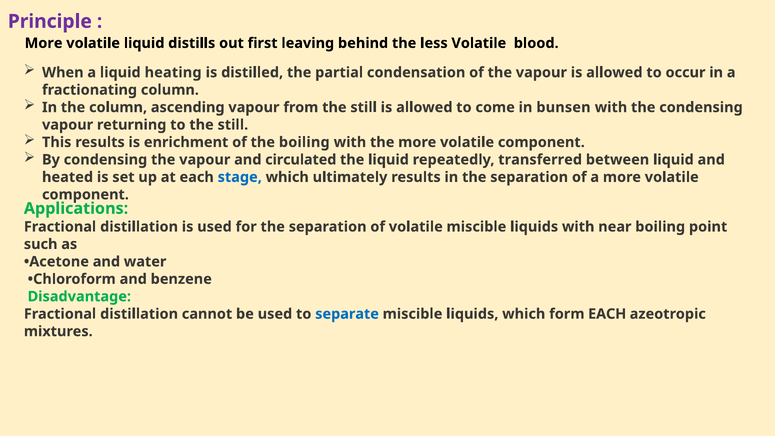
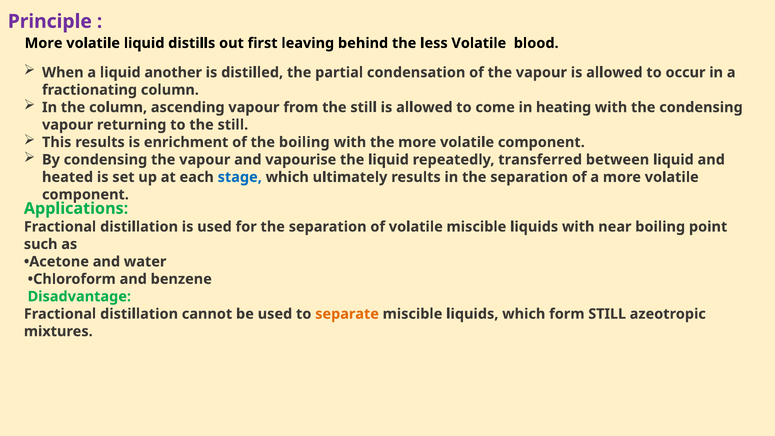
heating: heating -> another
bunsen: bunsen -> heating
circulated: circulated -> vapourise
separate colour: blue -> orange
form EACH: EACH -> STILL
